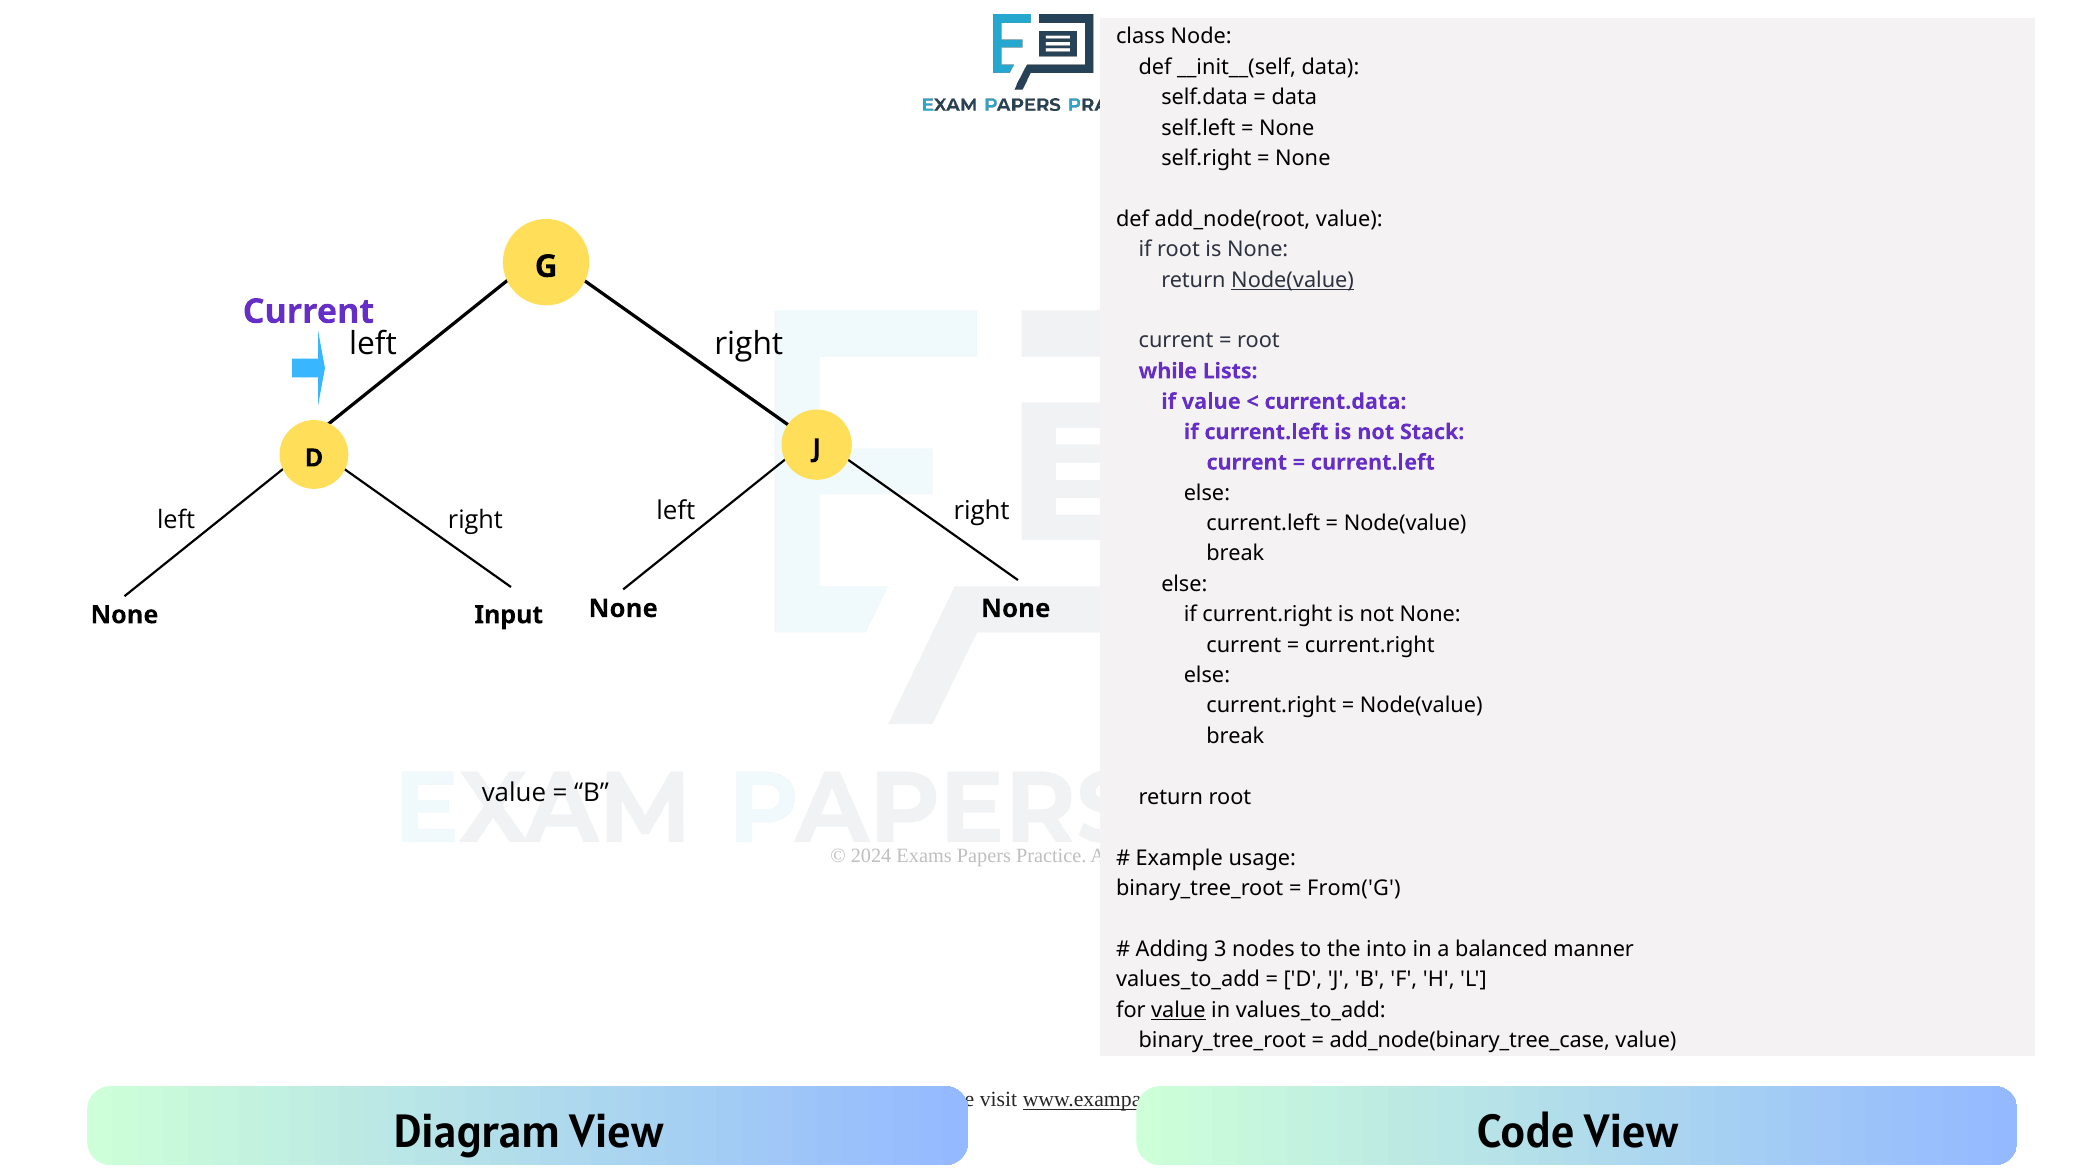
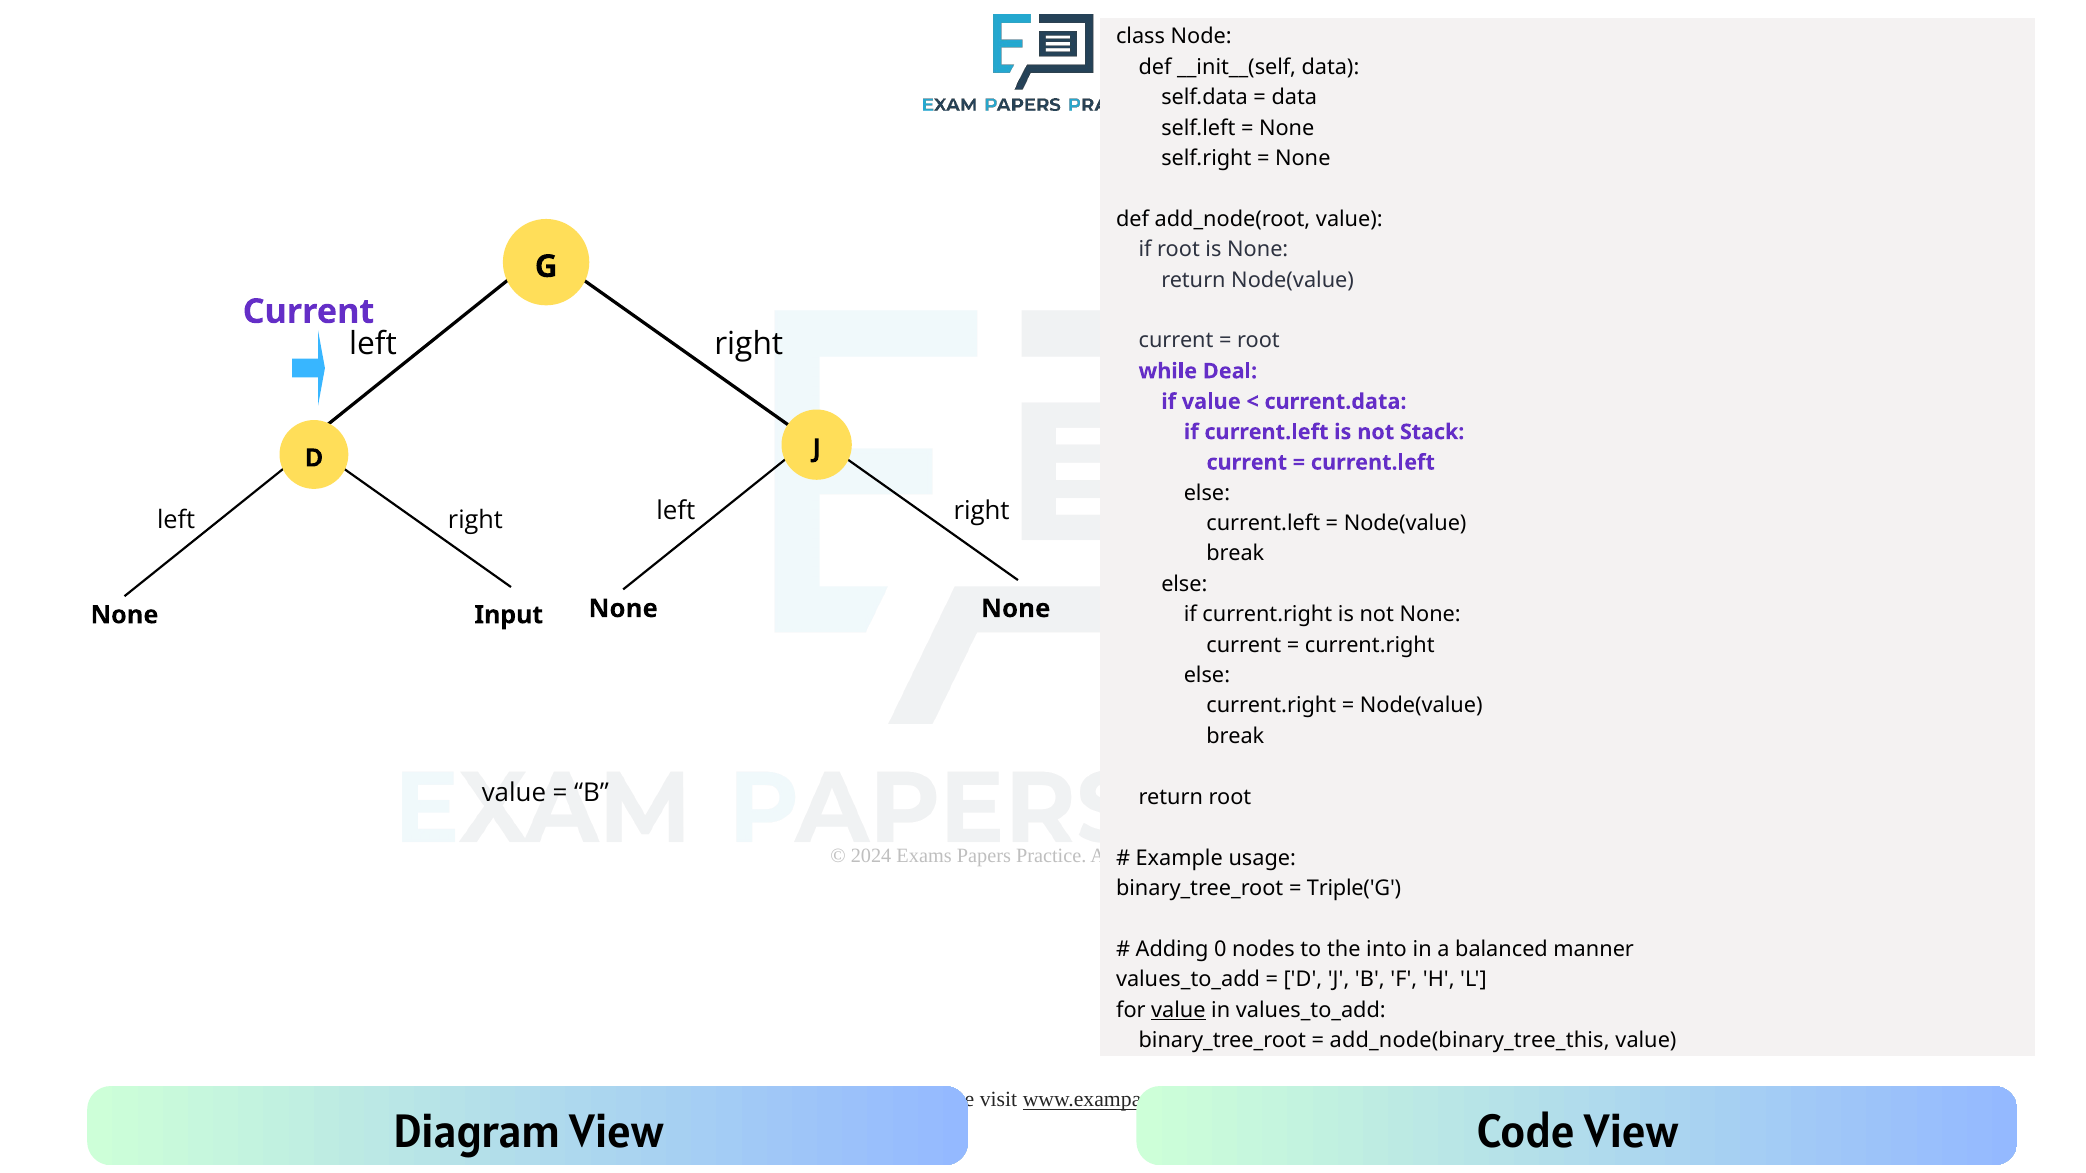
Node(value at (1293, 280) underline: present -> none
Lists: Lists -> Deal
From('G: From('G -> Triple('G
3: 3 -> 0
add_node(binary_tree_case: add_node(binary_tree_case -> add_node(binary_tree_this
